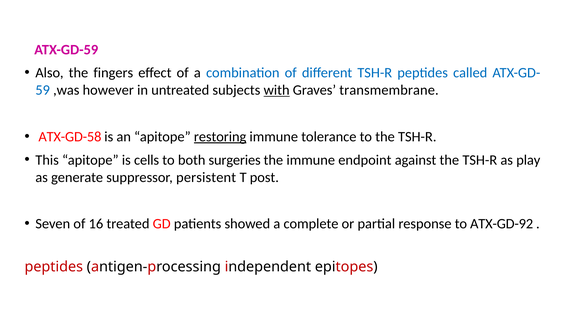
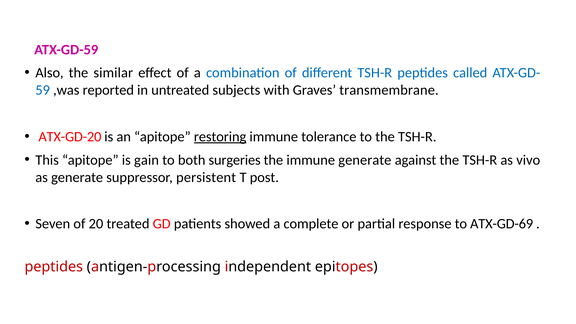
fingers: fingers -> similar
however: however -> reported
with underline: present -> none
ATX-GD-58: ATX-GD-58 -> ATX-GD-20
cells: cells -> gain
immune endpoint: endpoint -> generate
play: play -> vivo
16: 16 -> 20
ATX-GD-92: ATX-GD-92 -> ATX-GD-69
